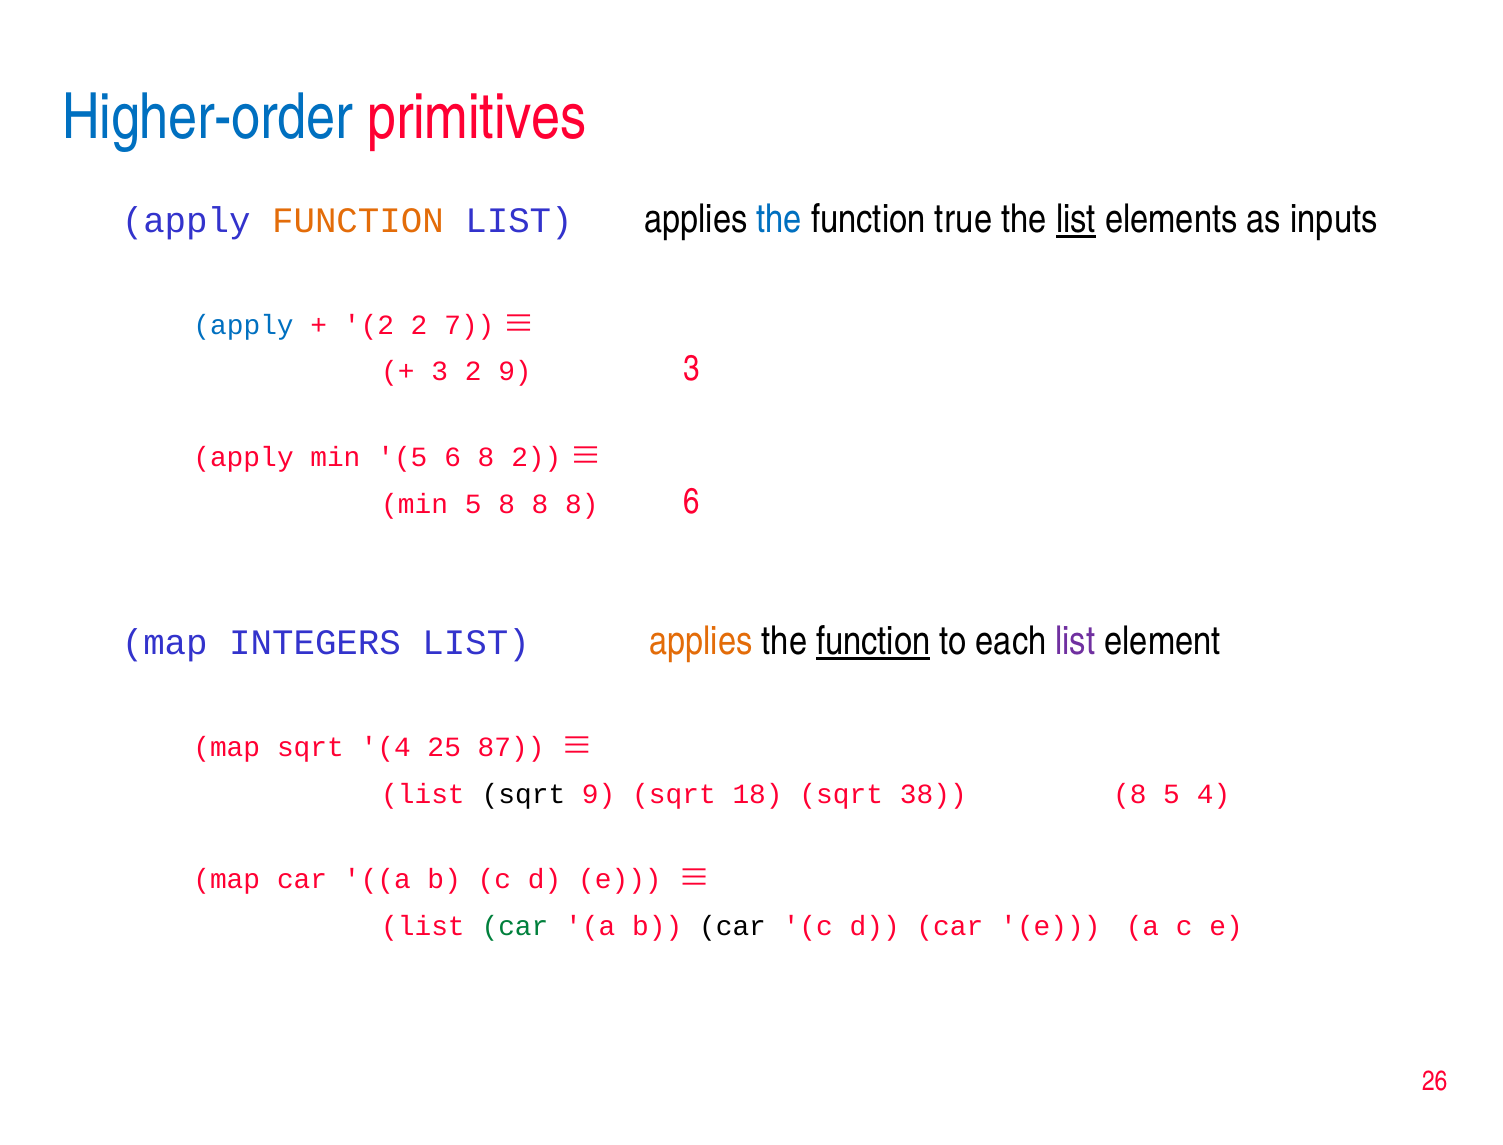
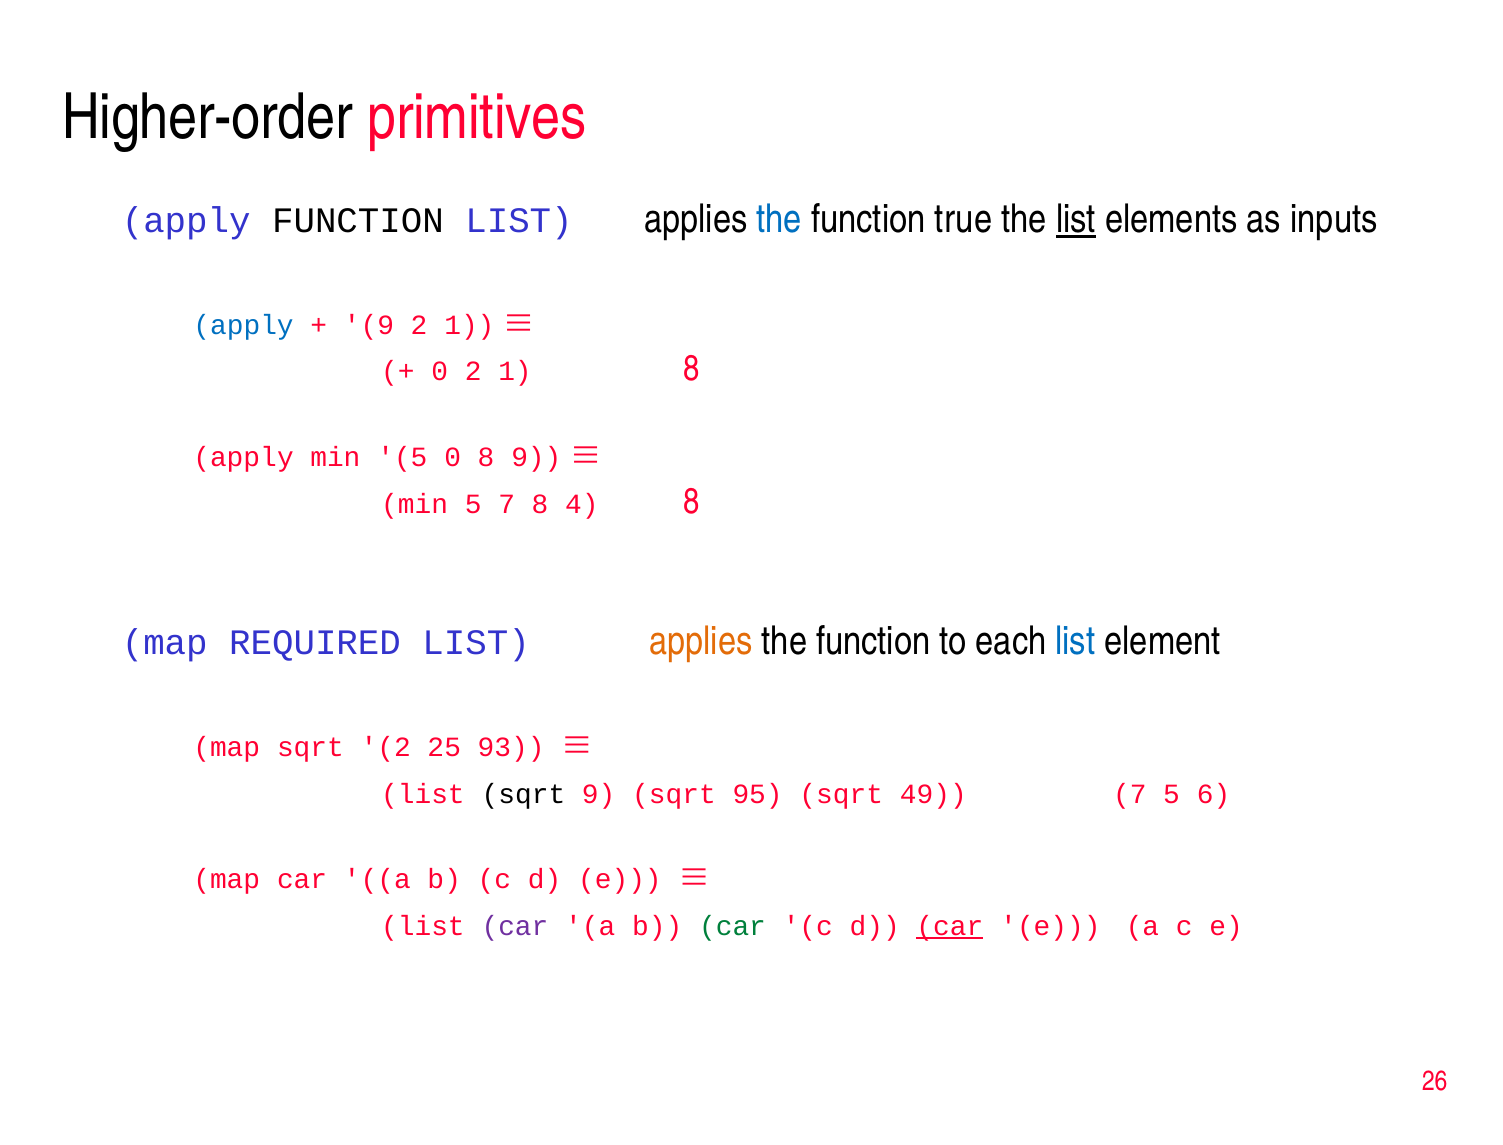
Higher-order colour: blue -> black
FUNCTION at (358, 221) colour: orange -> black
2 at (369, 325): 2 -> 9
7 at (469, 325): 7 -> 1
3 at (440, 372): 3 -> 0
9 at (515, 372): 9 -> 1
3 at (692, 369): 3 -> 8
5 6: 6 -> 0
8 2: 2 -> 9
5 8: 8 -> 7
8 at (582, 504): 8 -> 4
6 at (692, 501): 6 -> 8
INTEGERS: INTEGERS -> REQUIRED
function at (873, 642) underline: present -> none
list at (1075, 642) colour: purple -> blue
sqrt 4: 4 -> 2
87: 87 -> 93
18: 18 -> 95
38: 38 -> 49
8 at (1130, 794): 8 -> 7
5 4: 4 -> 6
car at (515, 926) colour: green -> purple
car at (733, 926) colour: black -> green
car at (950, 926) underline: none -> present
